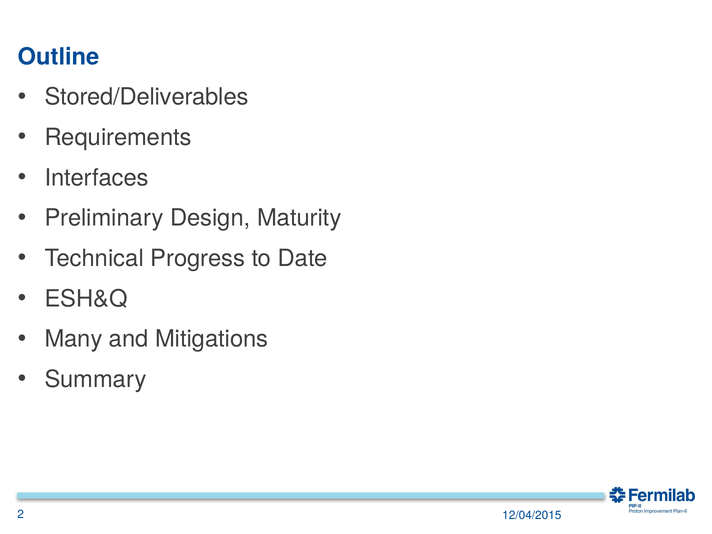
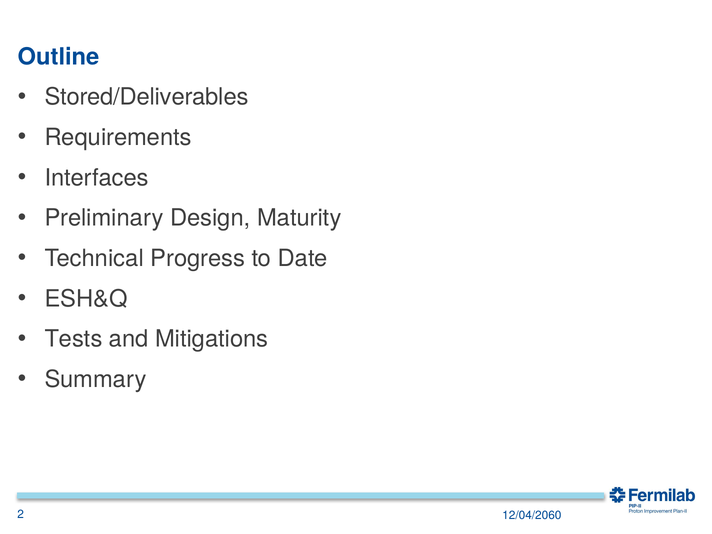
Many: Many -> Tests
12/04/2015: 12/04/2015 -> 12/04/2060
